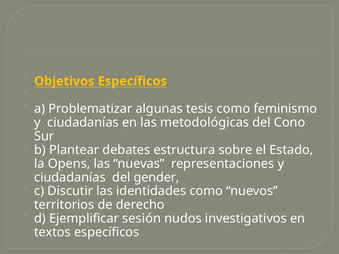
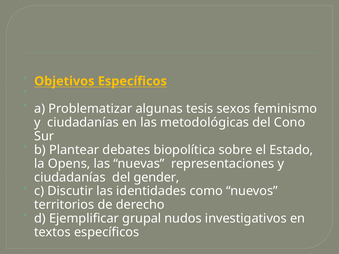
tesis como: como -> sexos
estructura: estructura -> biopolítica
sesión: sesión -> grupal
